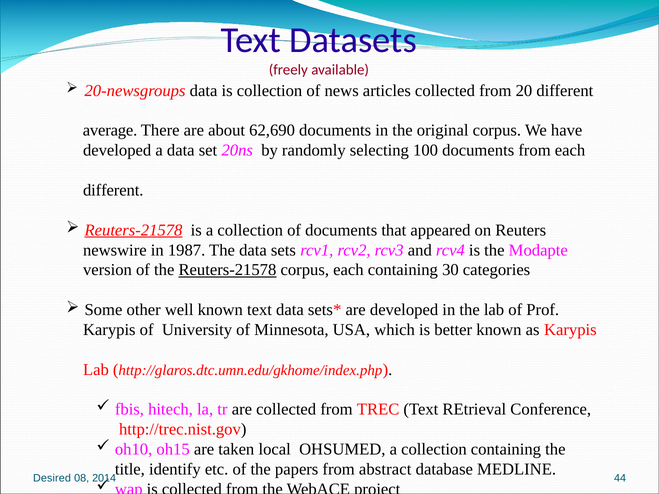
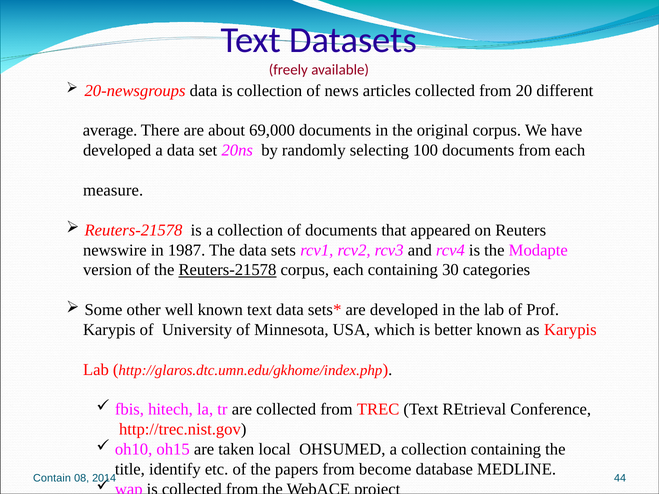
62,690: 62,690 -> 69,000
different at (113, 190): different -> measure
Reuters-21578 at (133, 230) underline: present -> none
abstract: abstract -> become
Desired: Desired -> Contain
